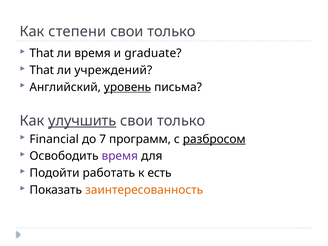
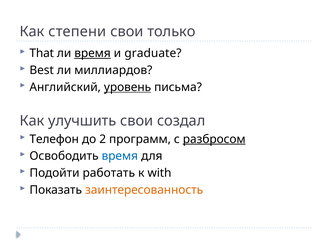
время at (92, 53) underline: none -> present
That at (42, 70): That -> Best
учреждений: учреждений -> миллиардов
улучшить underline: present -> none
только at (181, 121): только -> создал
Financial: Financial -> Телефон
7: 7 -> 2
время at (120, 156) colour: purple -> blue
есть: есть -> with
